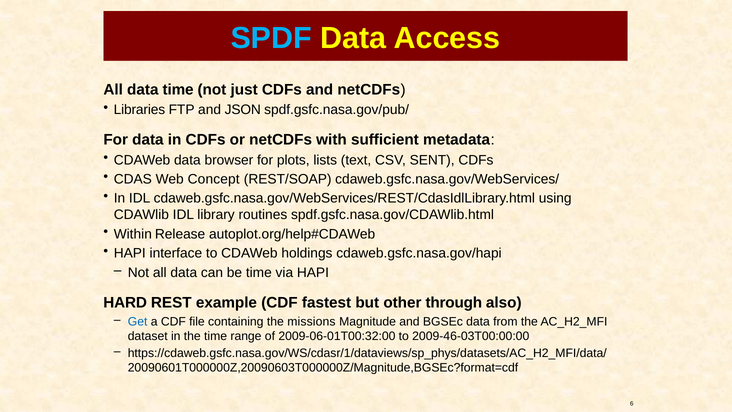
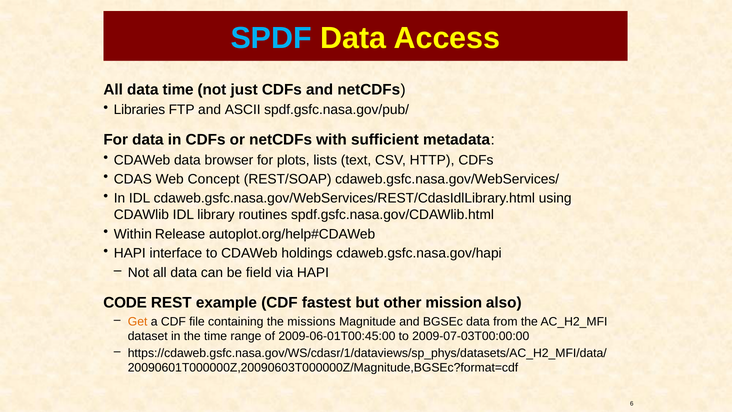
JSON: JSON -> ASCII
SENT: SENT -> HTTP
be time: time -> field
HARD: HARD -> CODE
through: through -> mission
Get colour: blue -> orange
2009-06-01T00:32:00: 2009-06-01T00:32:00 -> 2009-06-01T00:45:00
2009-46-03T00:00:00: 2009-46-03T00:00:00 -> 2009-07-03T00:00:00
